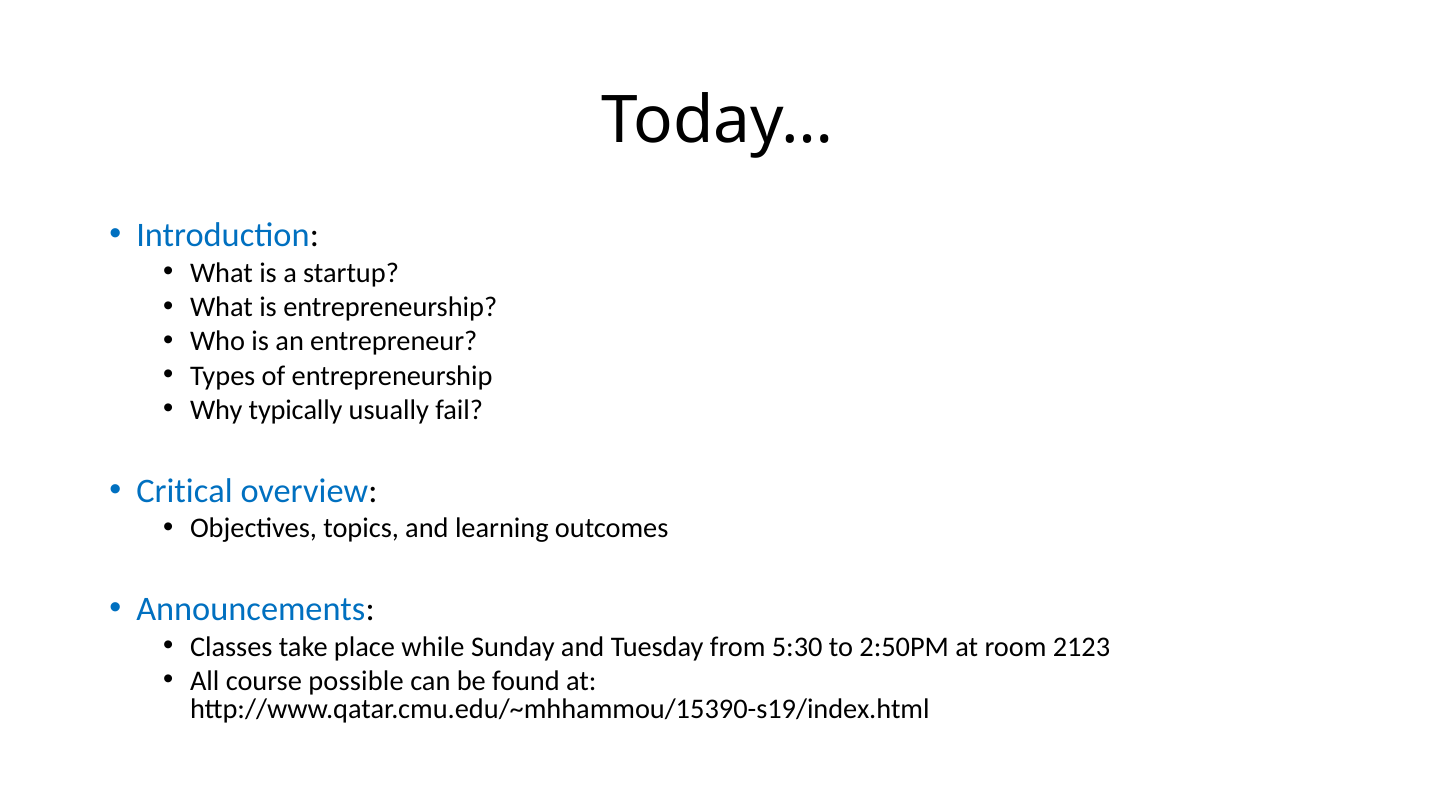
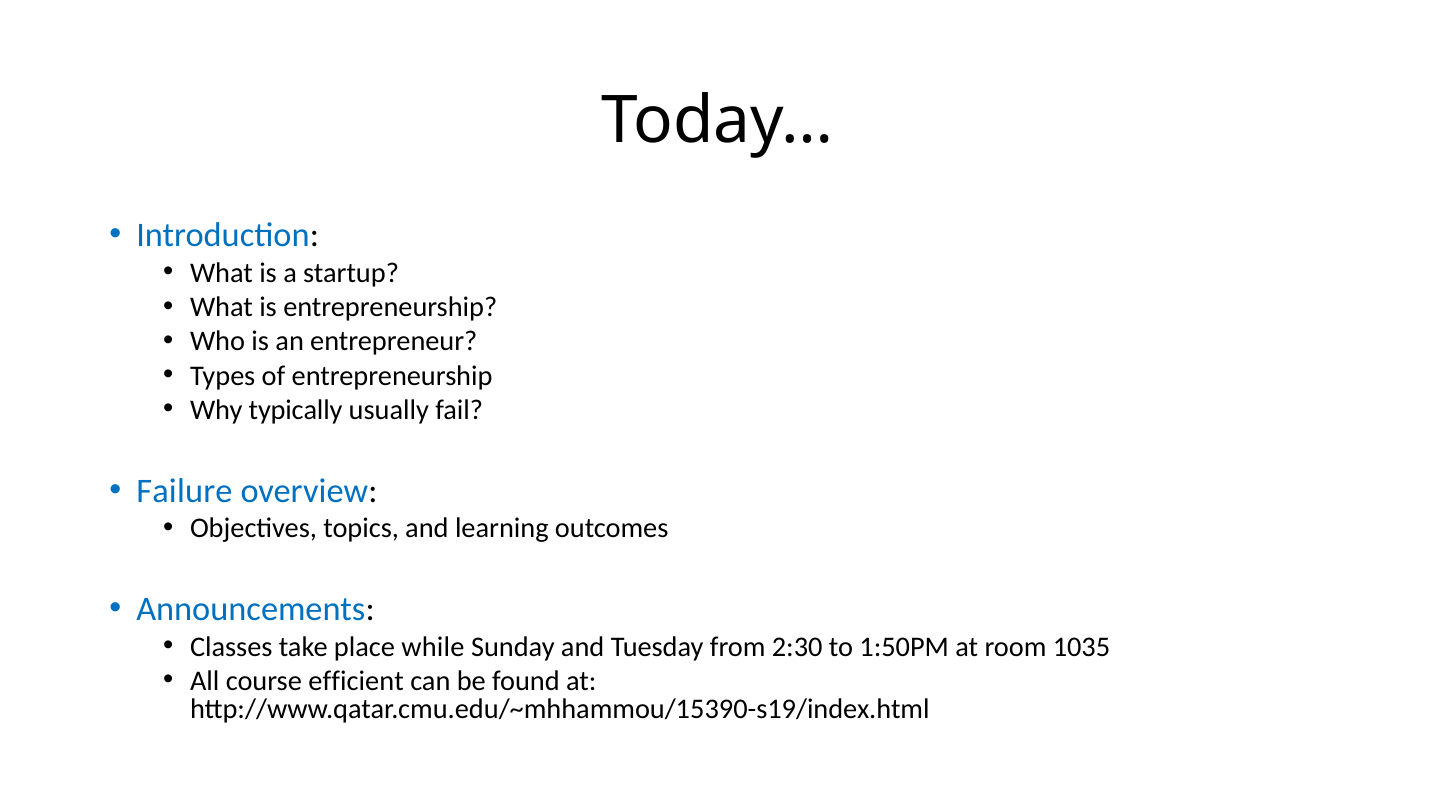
Critical: Critical -> Failure
5:30: 5:30 -> 2:30
2:50PM: 2:50PM -> 1:50PM
2123: 2123 -> 1035
possible: possible -> efficient
